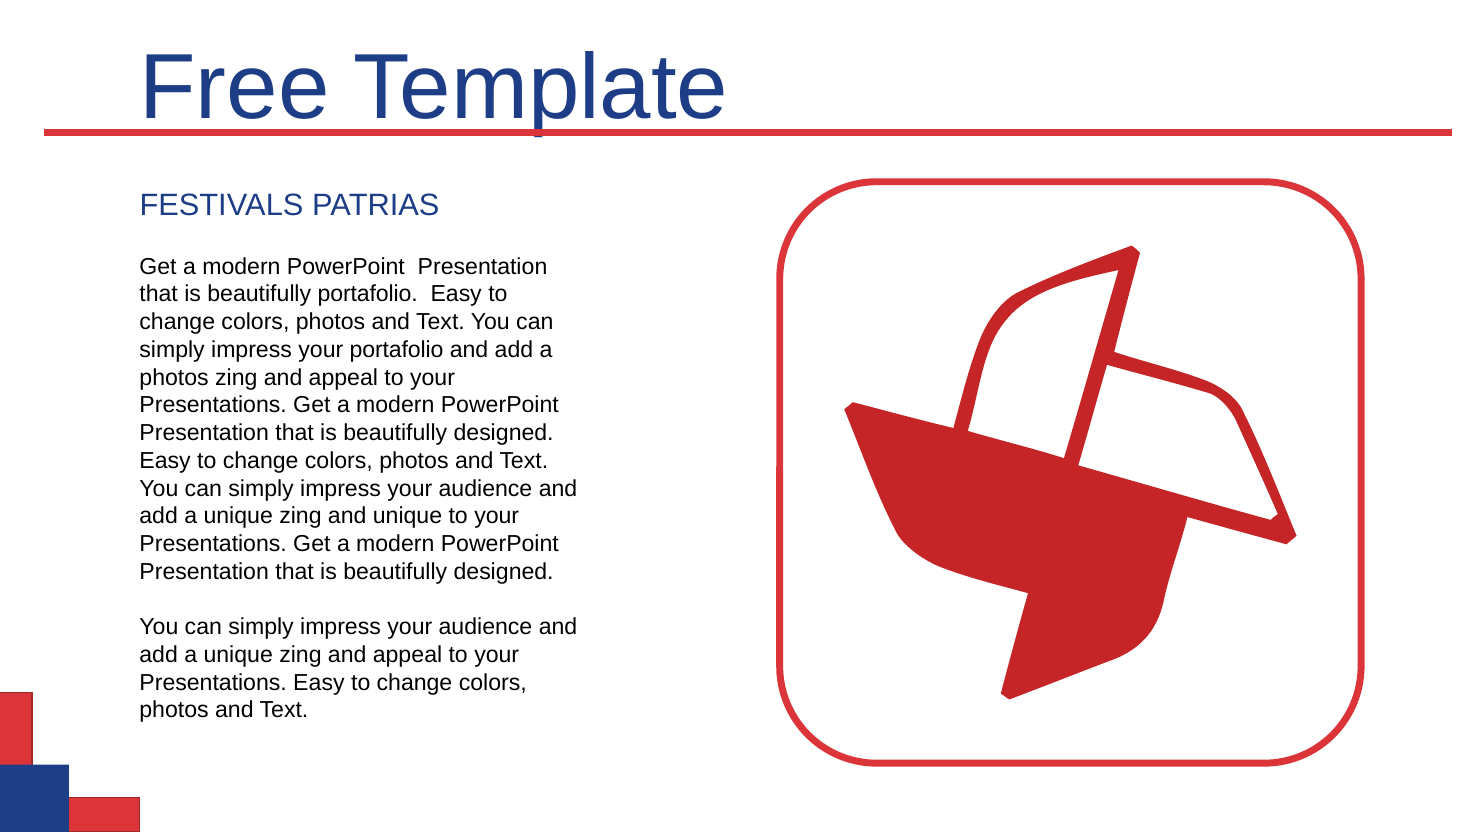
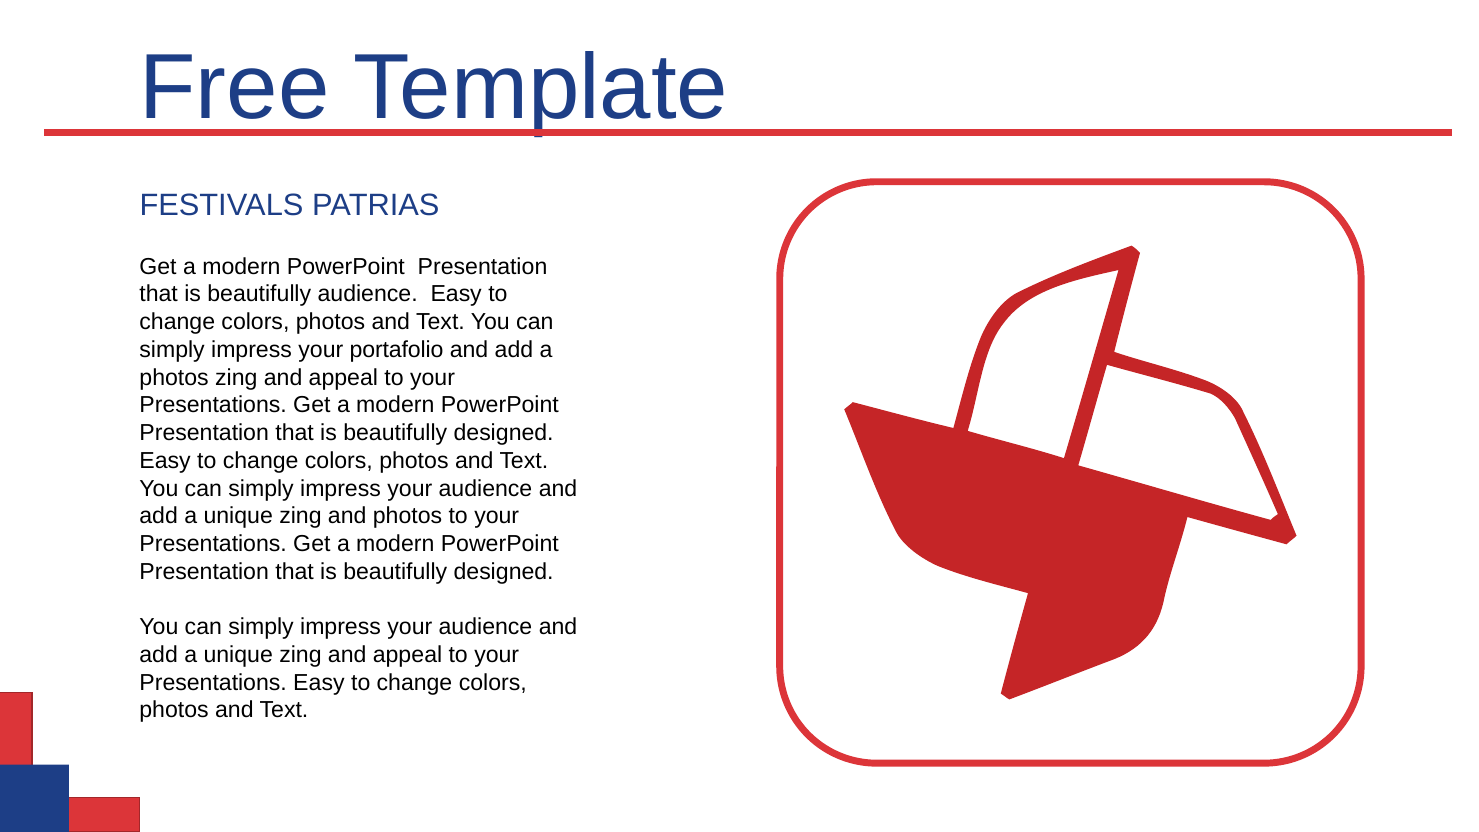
beautifully portafolio: portafolio -> audience
and unique: unique -> photos
